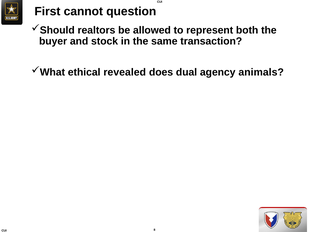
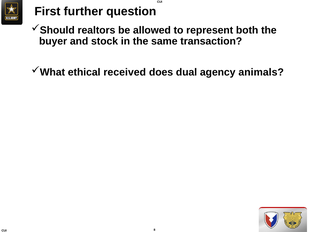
cannot: cannot -> further
revealed: revealed -> received
